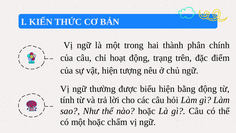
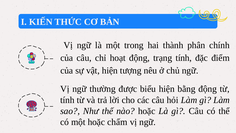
trạng trên: trên -> tính
